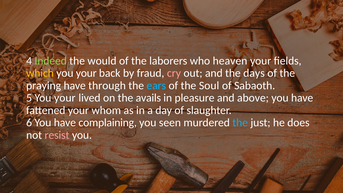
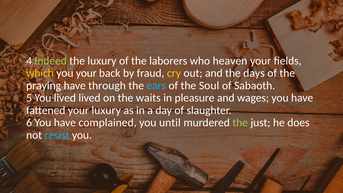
the would: would -> luxury
cry colour: pink -> yellow
5 You your: your -> lived
avails: avails -> waits
above: above -> wages
your whom: whom -> luxury
complaining: complaining -> complained
seen: seen -> until
the at (240, 123) colour: light blue -> light green
resist colour: pink -> light blue
